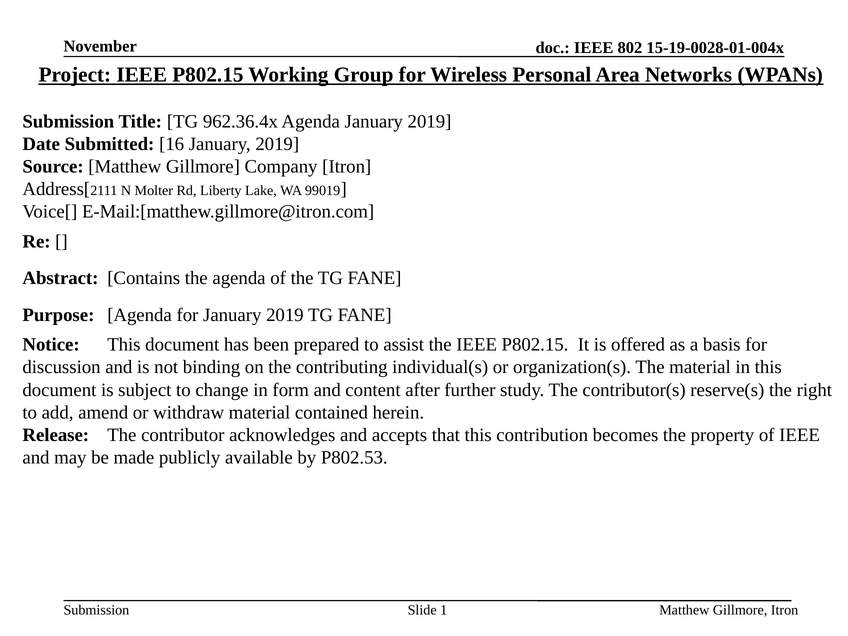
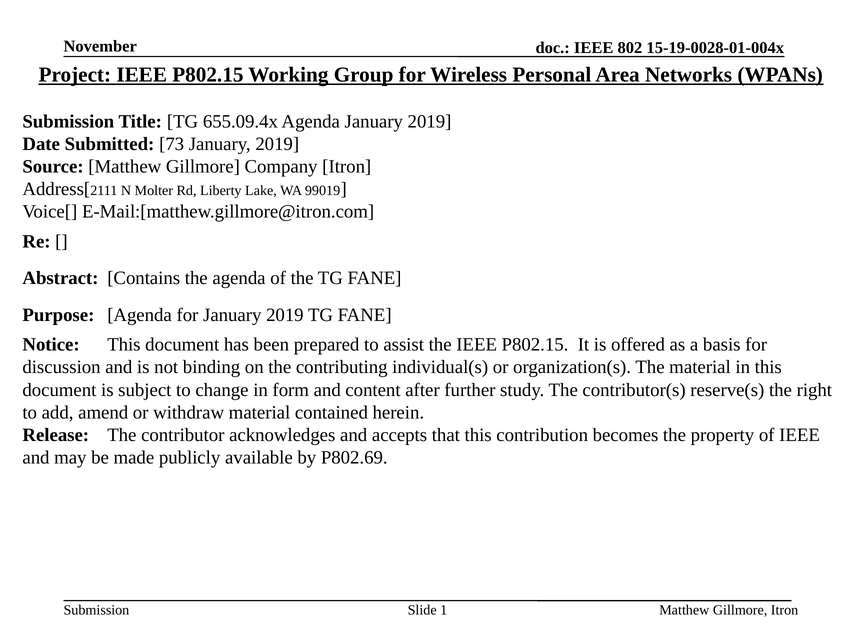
962.36.4x: 962.36.4x -> 655.09.4x
16: 16 -> 73
P802.53: P802.53 -> P802.69
